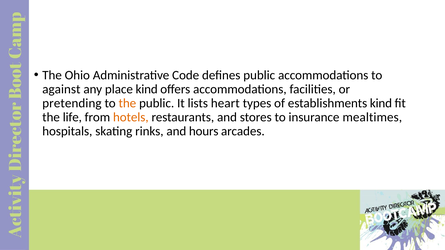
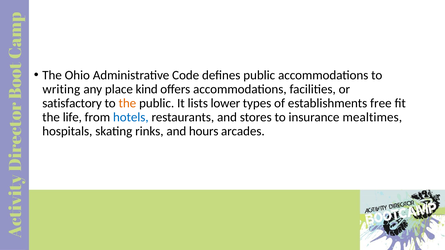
against: against -> writing
pretending: pretending -> satisfactory
heart: heart -> lower
establishments kind: kind -> free
hotels colour: orange -> blue
